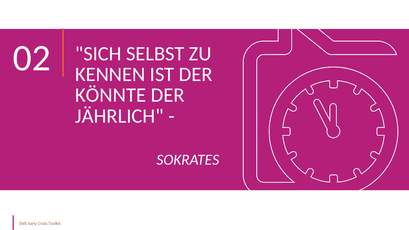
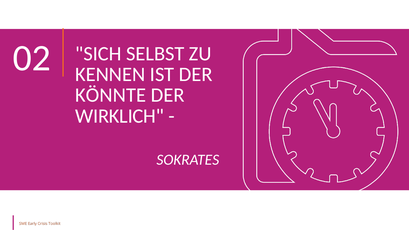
JÄHRLICH: JÄHRLICH -> WIRKLICH
